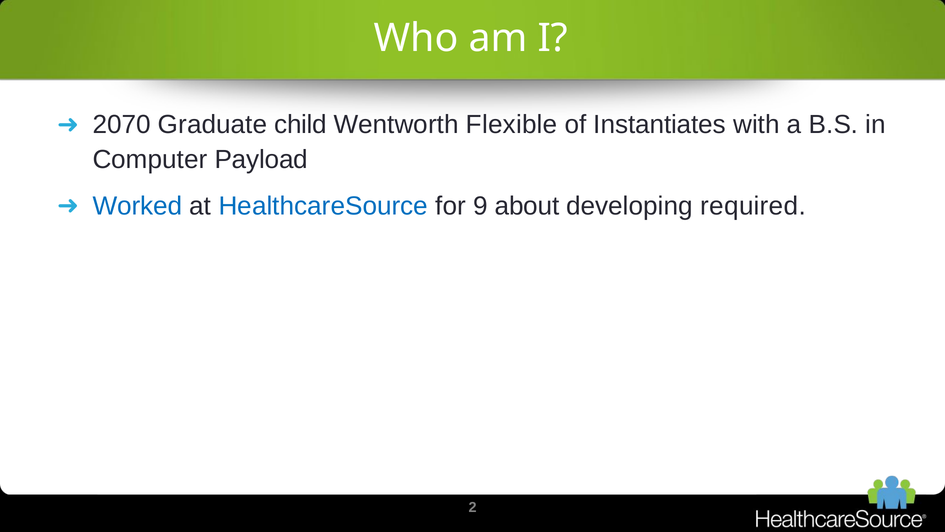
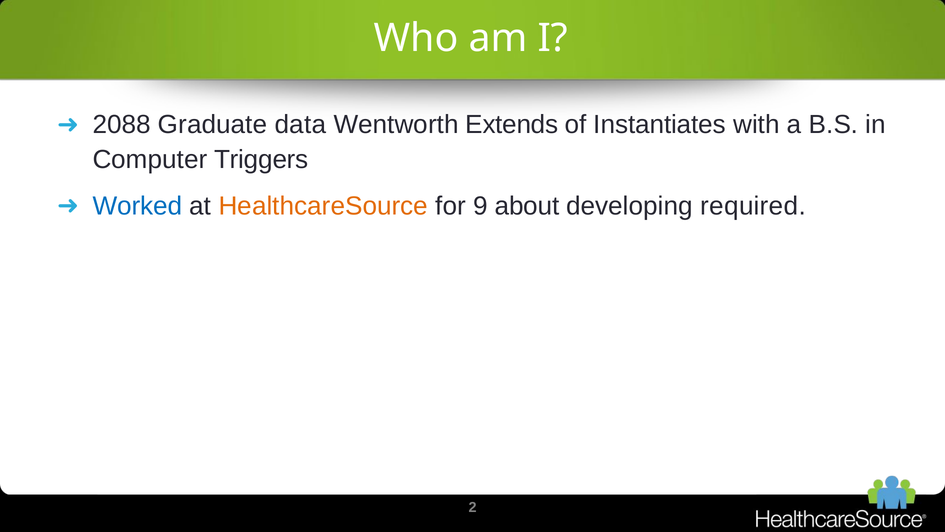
2070: 2070 -> 2088
child: child -> data
Flexible: Flexible -> Extends
Payload: Payload -> Triggers
HealthcareSource colour: blue -> orange
